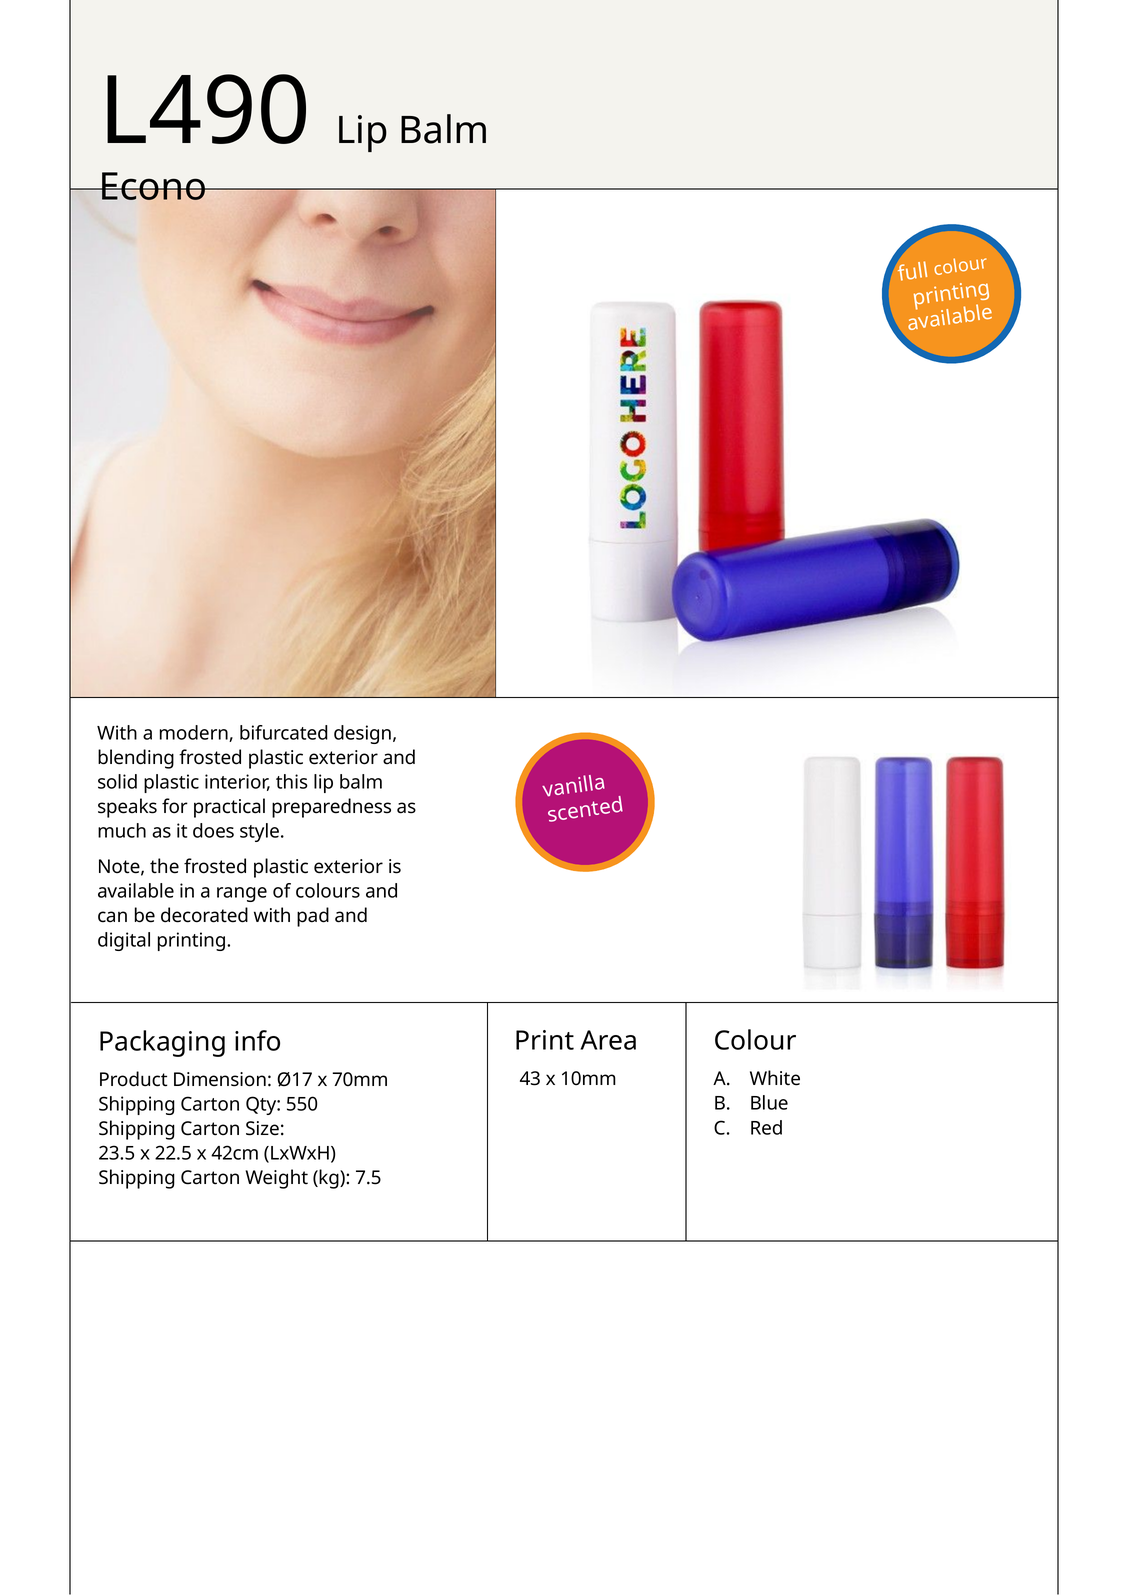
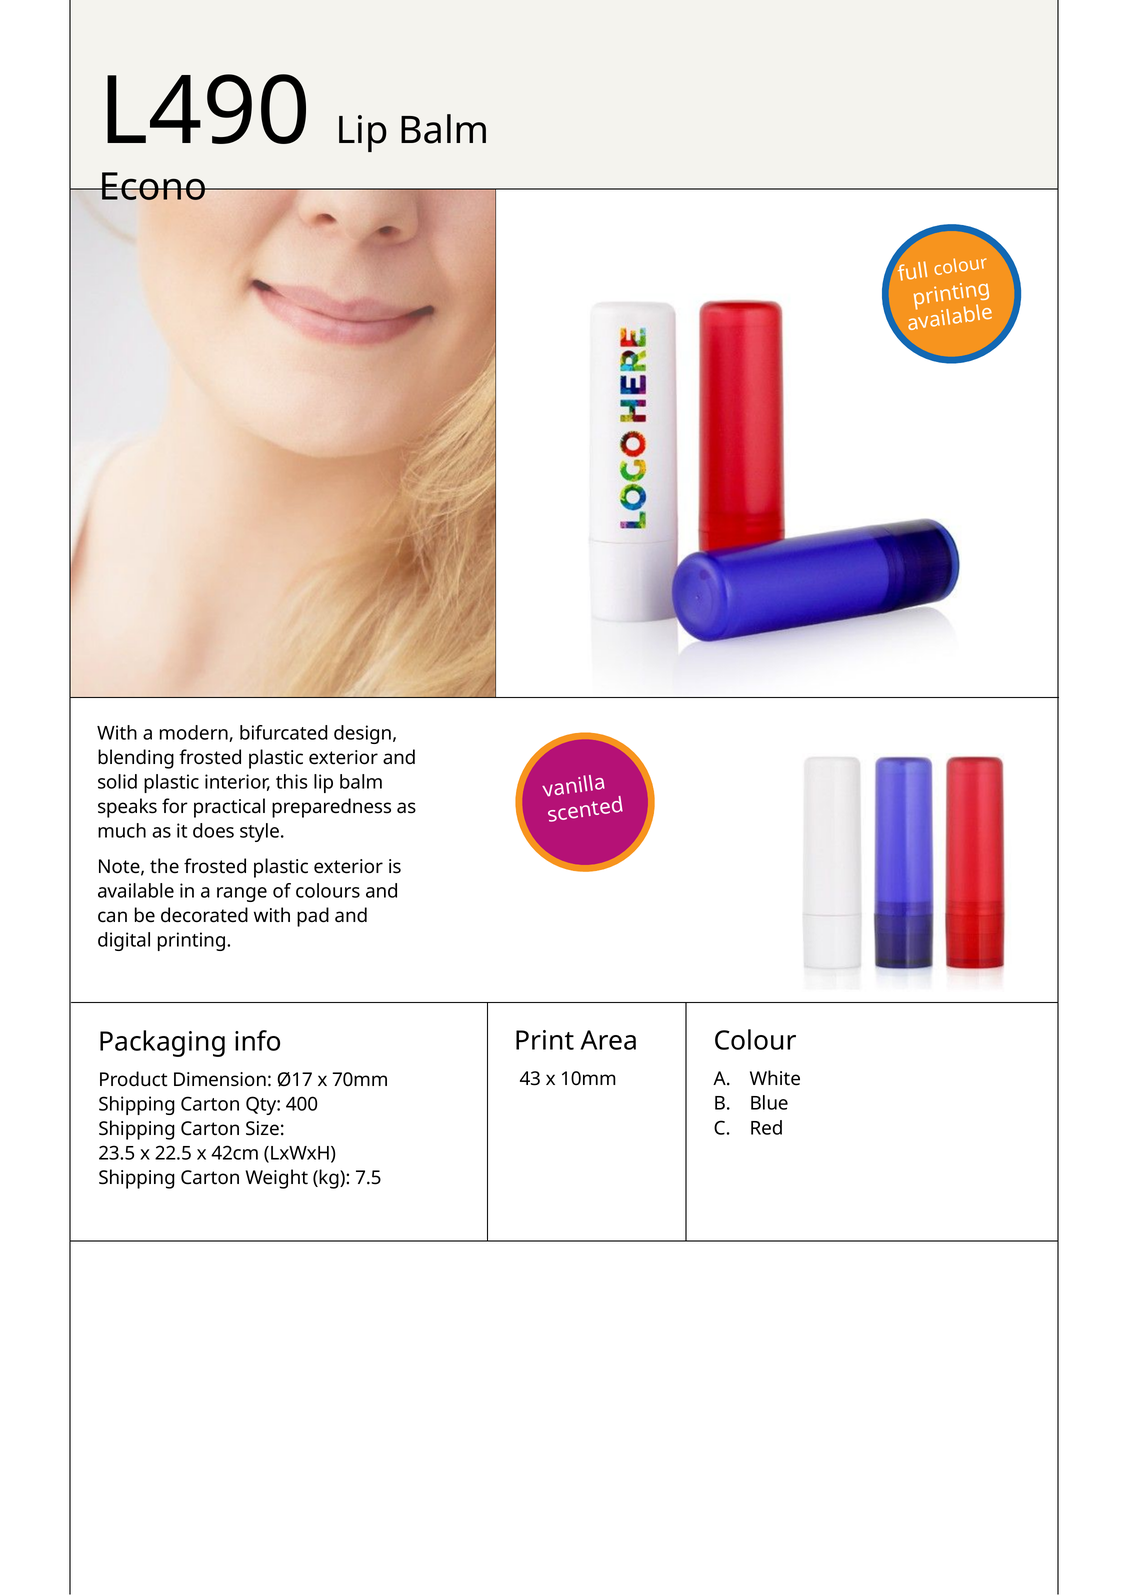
550: 550 -> 400
